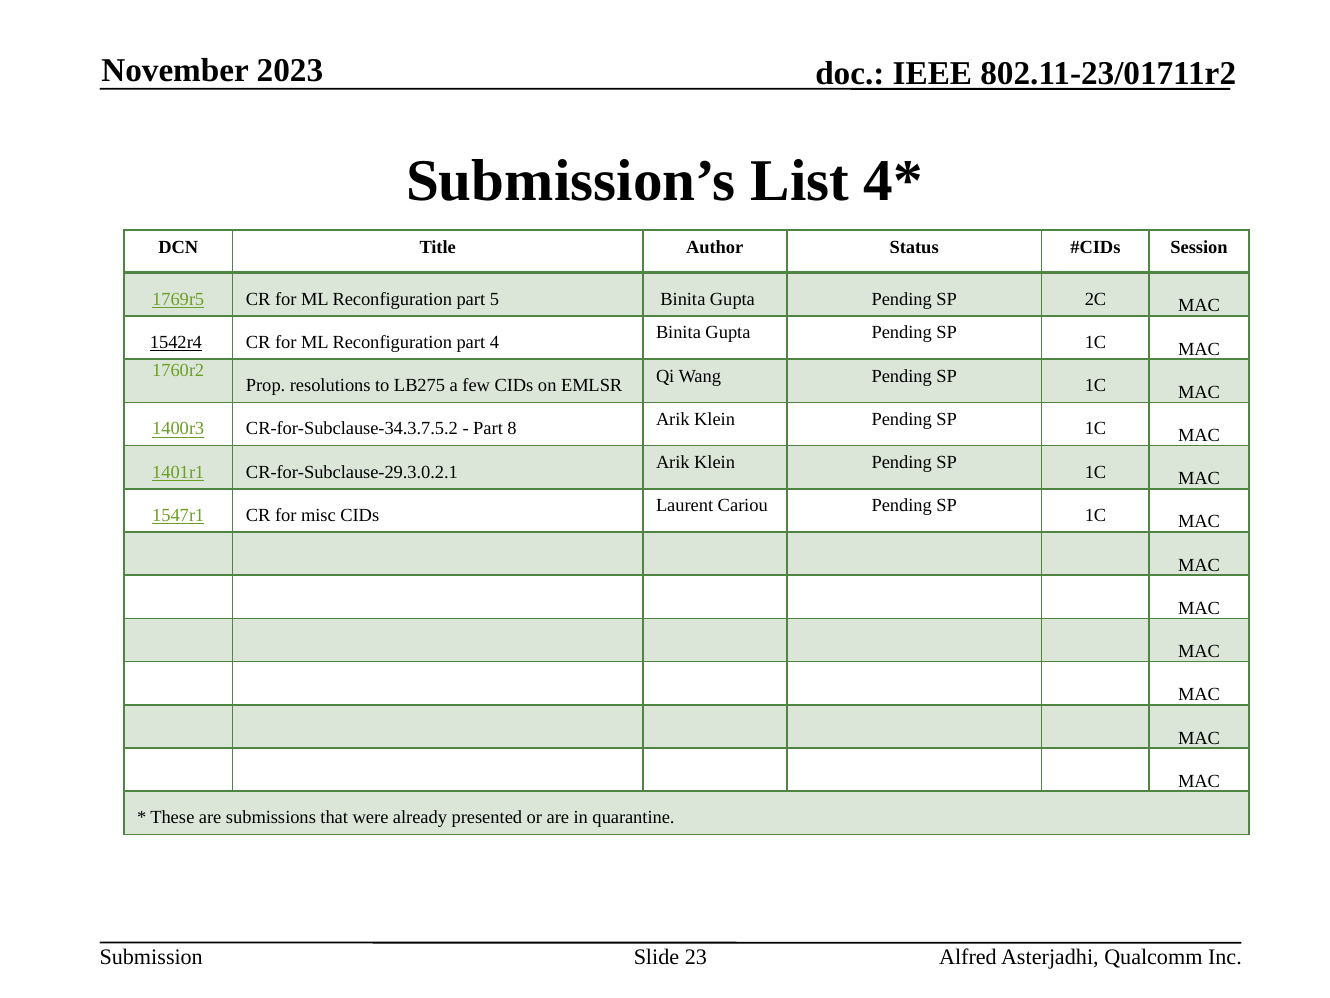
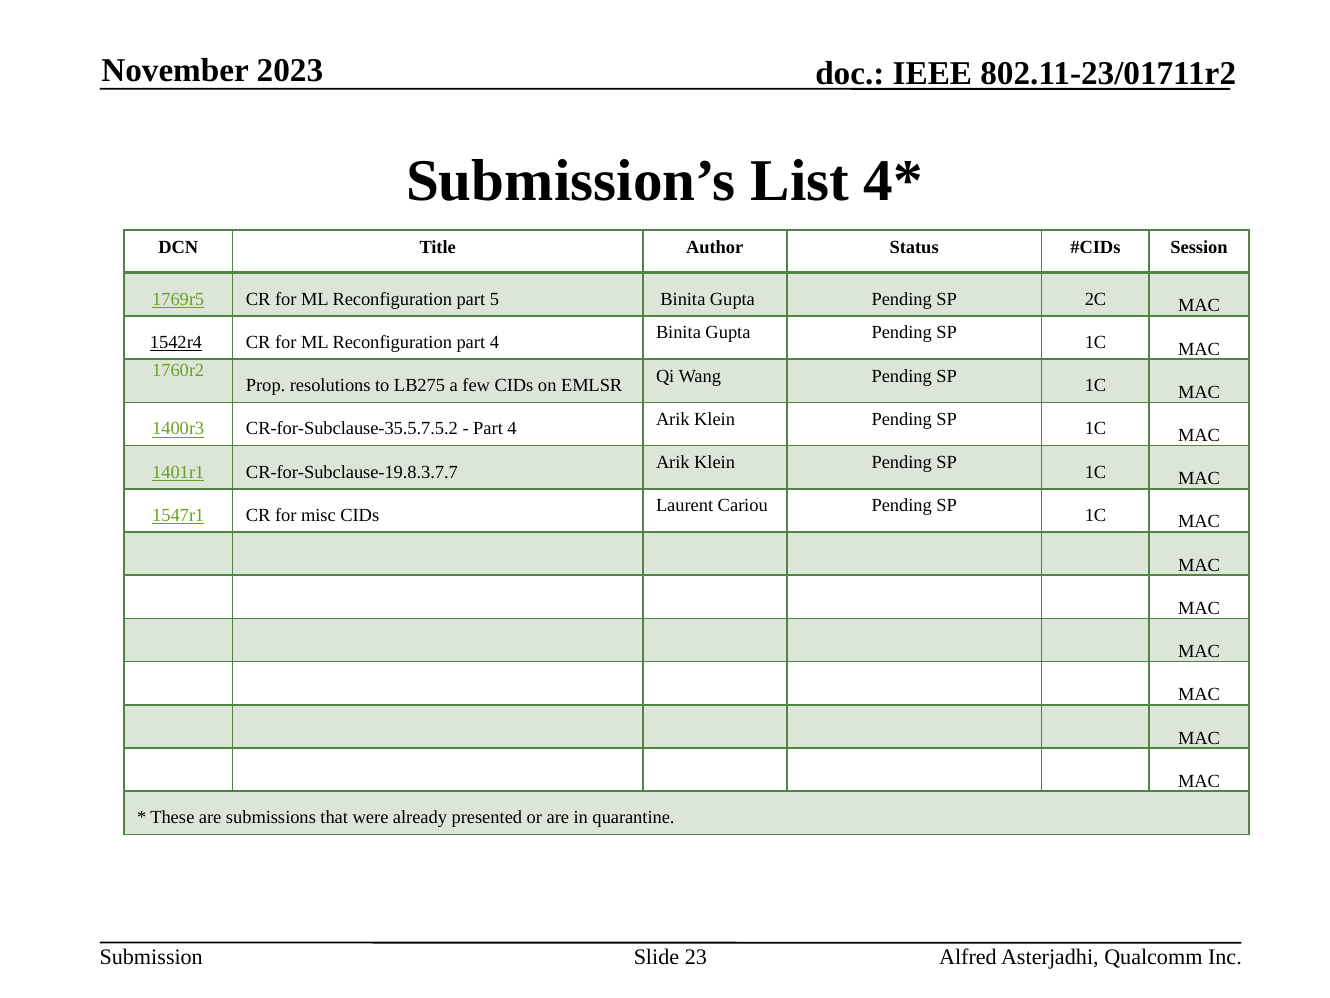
CR-for-Subclause-34.3.7.5.2: CR-for-Subclause-34.3.7.5.2 -> CR-for-Subclause-35.5.7.5.2
8 at (512, 429): 8 -> 4
CR-for-Subclause-29.3.0.2.1: CR-for-Subclause-29.3.0.2.1 -> CR-for-Subclause-19.8.3.7.7
